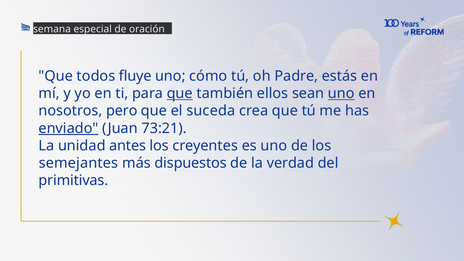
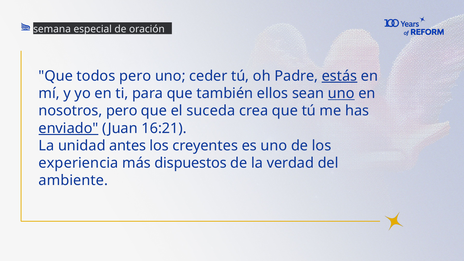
todos fluye: fluye -> pero
cómo: cómo -> ceder
estás underline: none -> present
que at (180, 93) underline: present -> none
73:21: 73:21 -> 16:21
semejantes: semejantes -> experiencia
primitivas: primitivas -> ambiente
